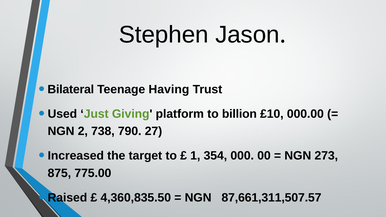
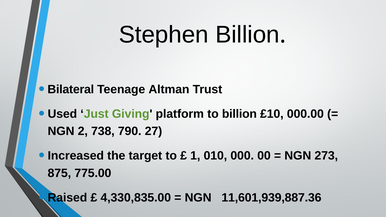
Stephen Jason: Jason -> Billion
Having: Having -> Altman
354: 354 -> 010
4,360,835.50: 4,360,835.50 -> 4,330,835.00
87,661,311,507.57: 87,661,311,507.57 -> 11,601,939,887.36
